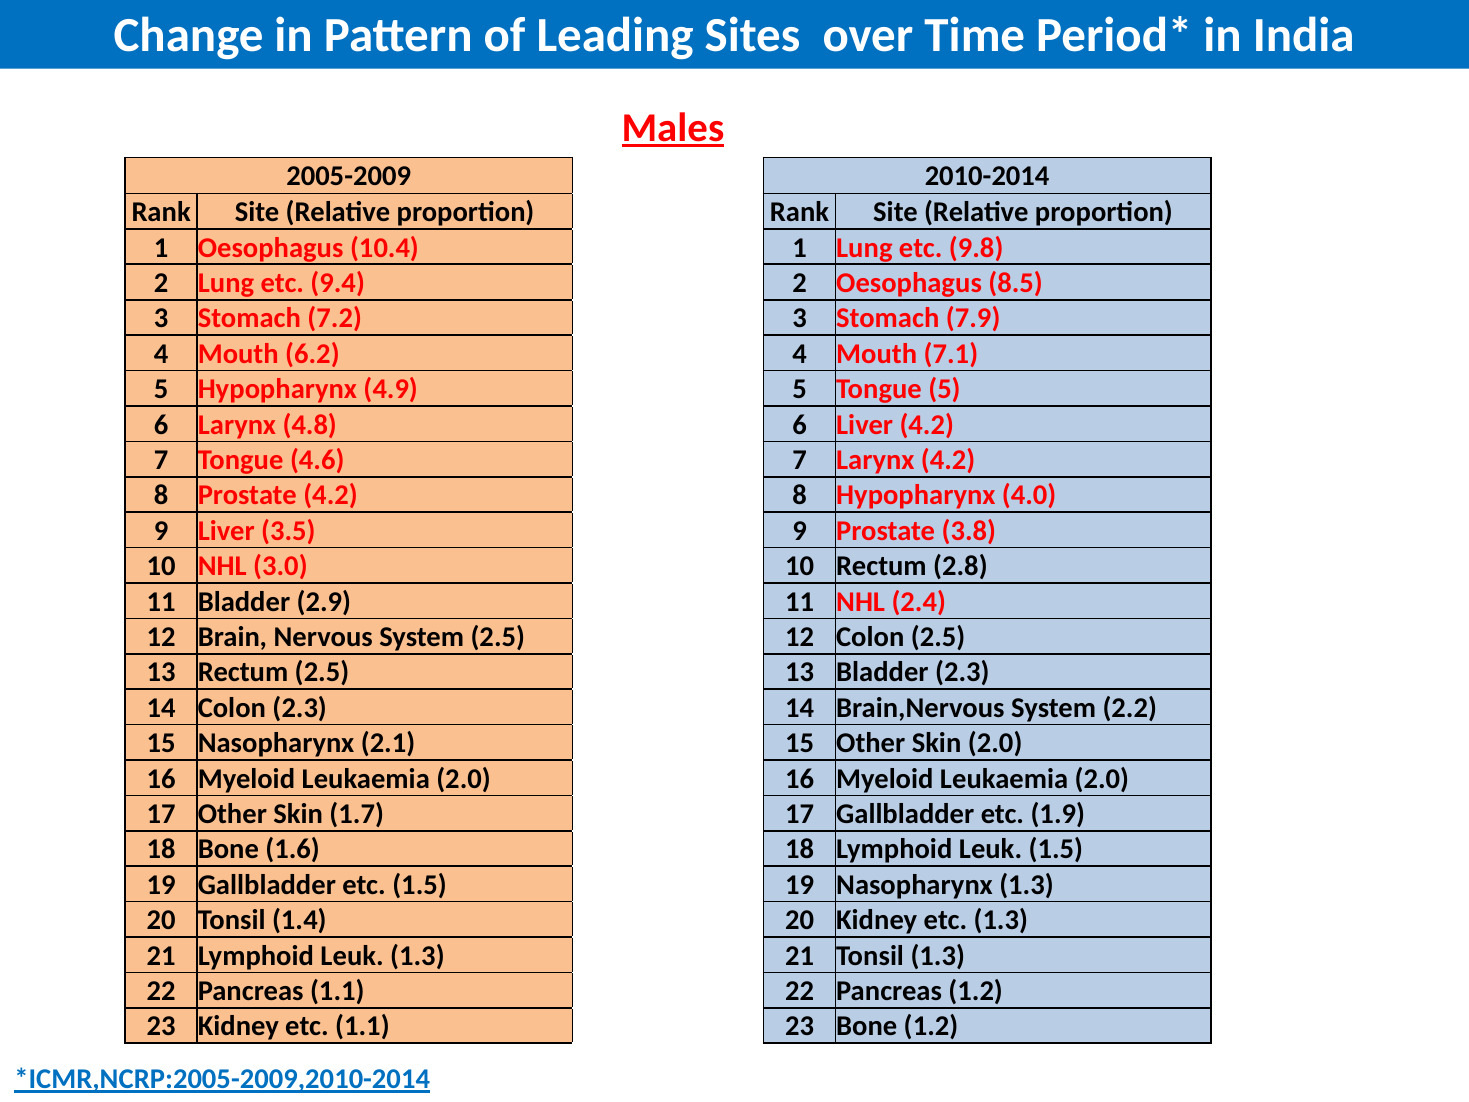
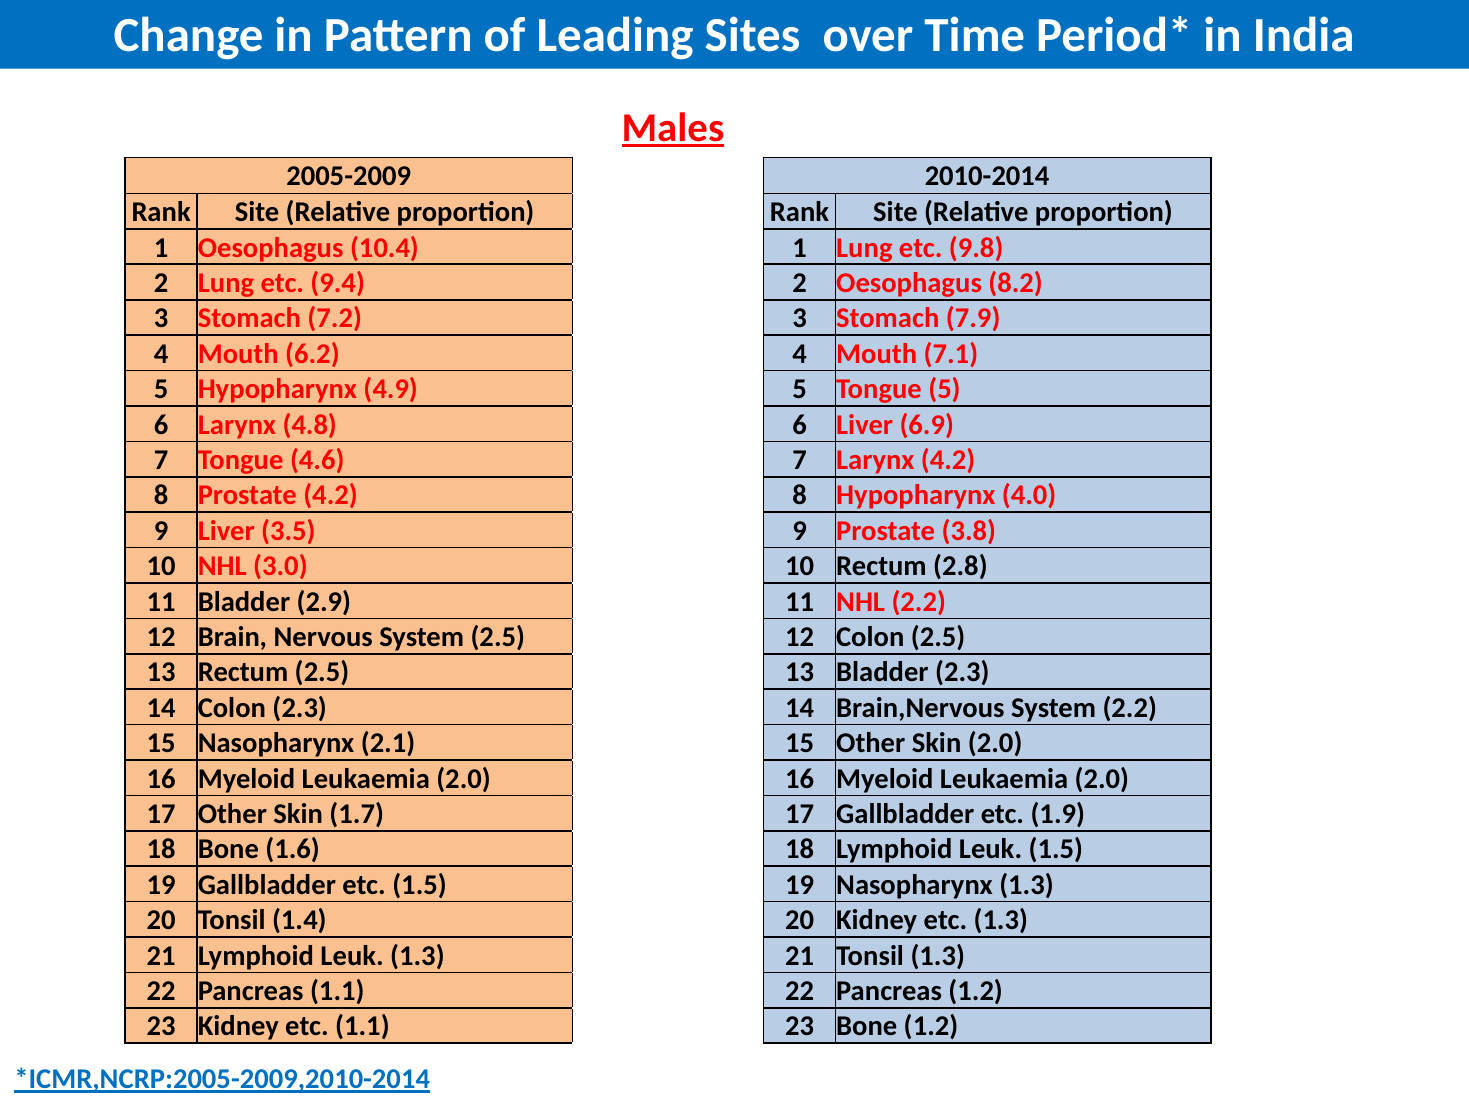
8.5: 8.5 -> 8.2
Liver 4.2: 4.2 -> 6.9
NHL 2.4: 2.4 -> 2.2
